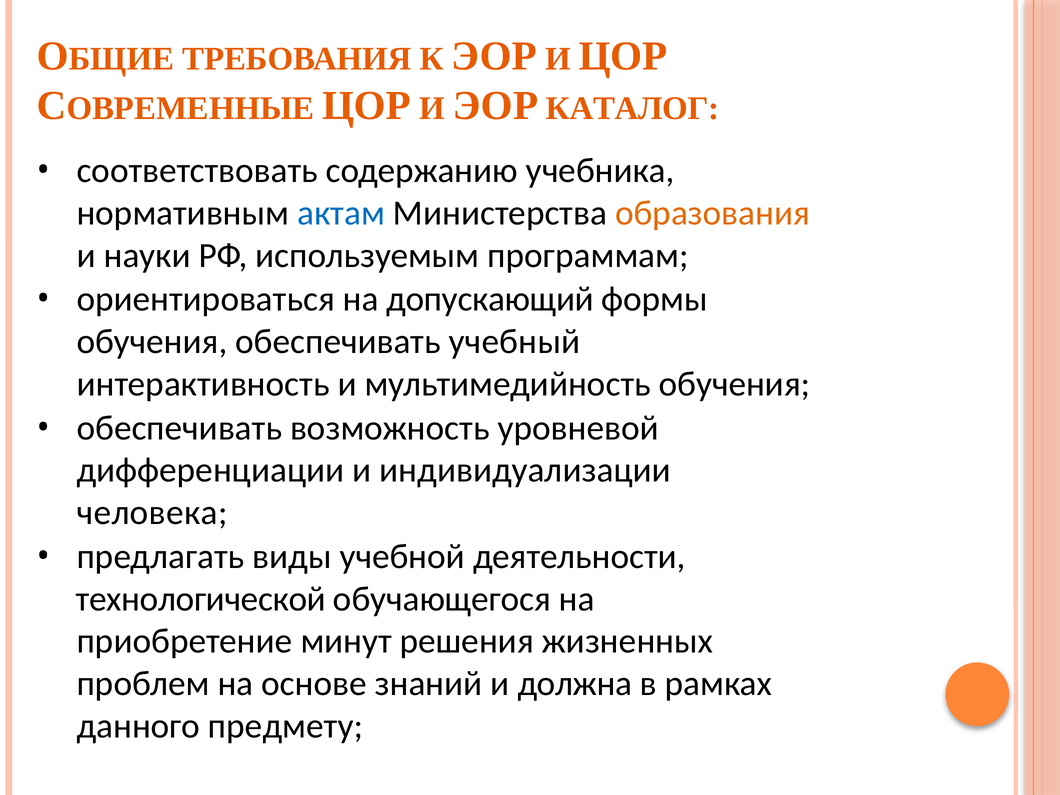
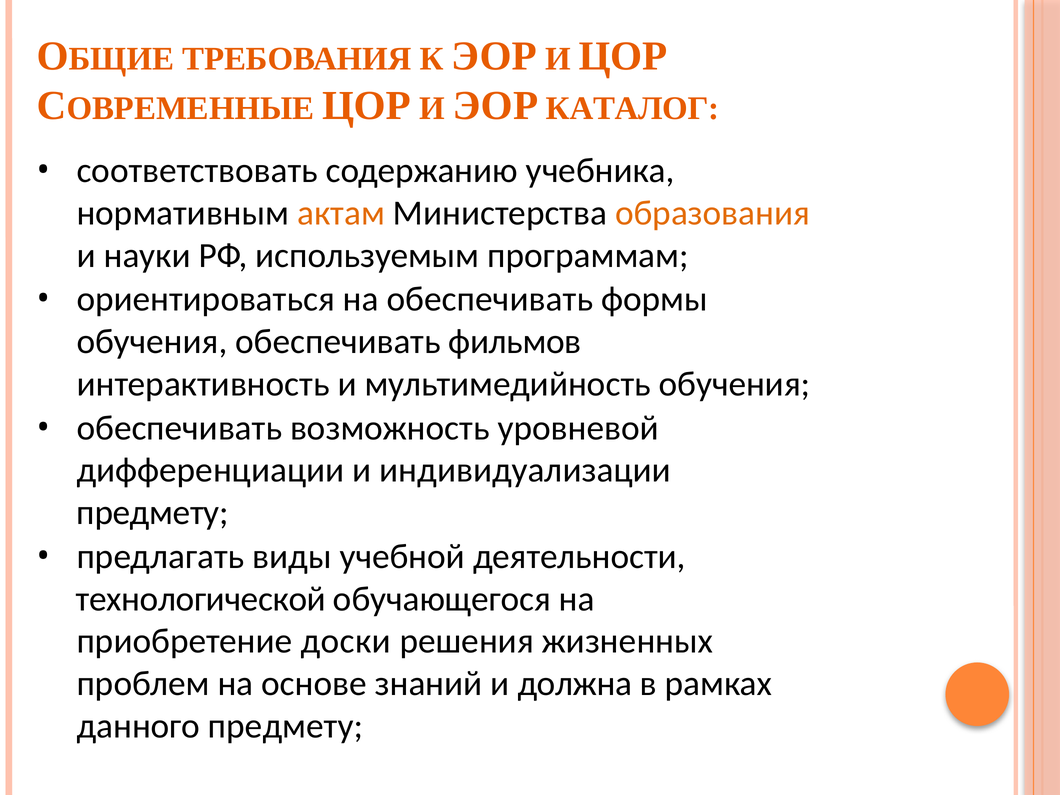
актам colour: blue -> orange
на допускающий: допускающий -> обеспечивать
учебный: учебный -> фильмов
человека at (152, 513): человека -> предмету
минут: минут -> доски
